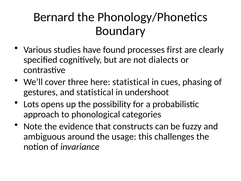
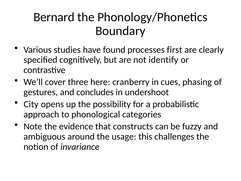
dialects: dialects -> identify
here statistical: statistical -> cranberry
and statistical: statistical -> concludes
Lots: Lots -> City
